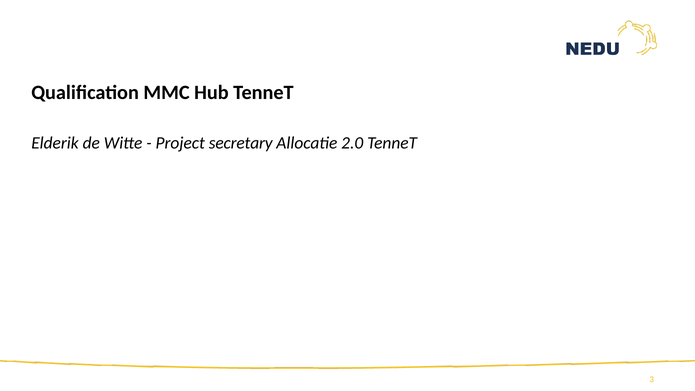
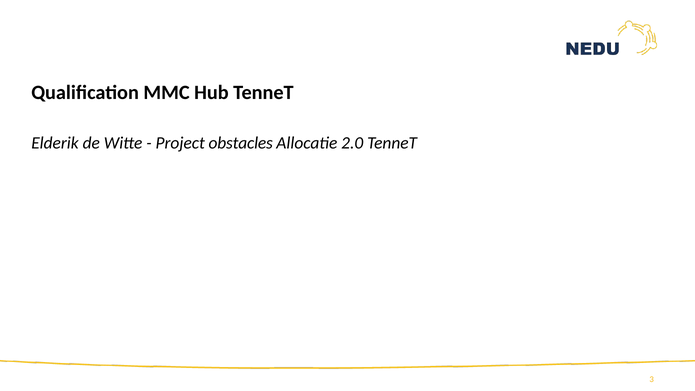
secretary: secretary -> obstacles
